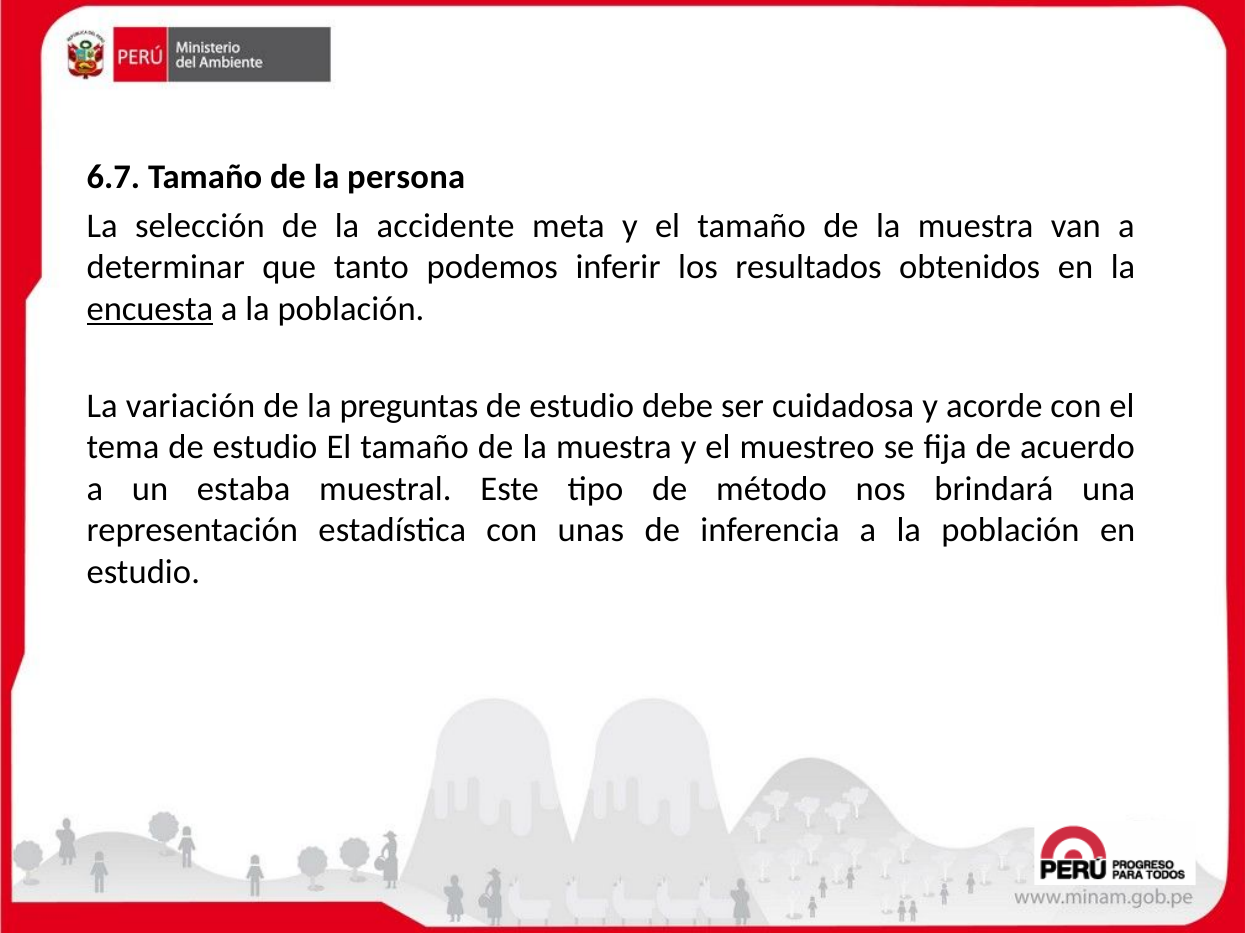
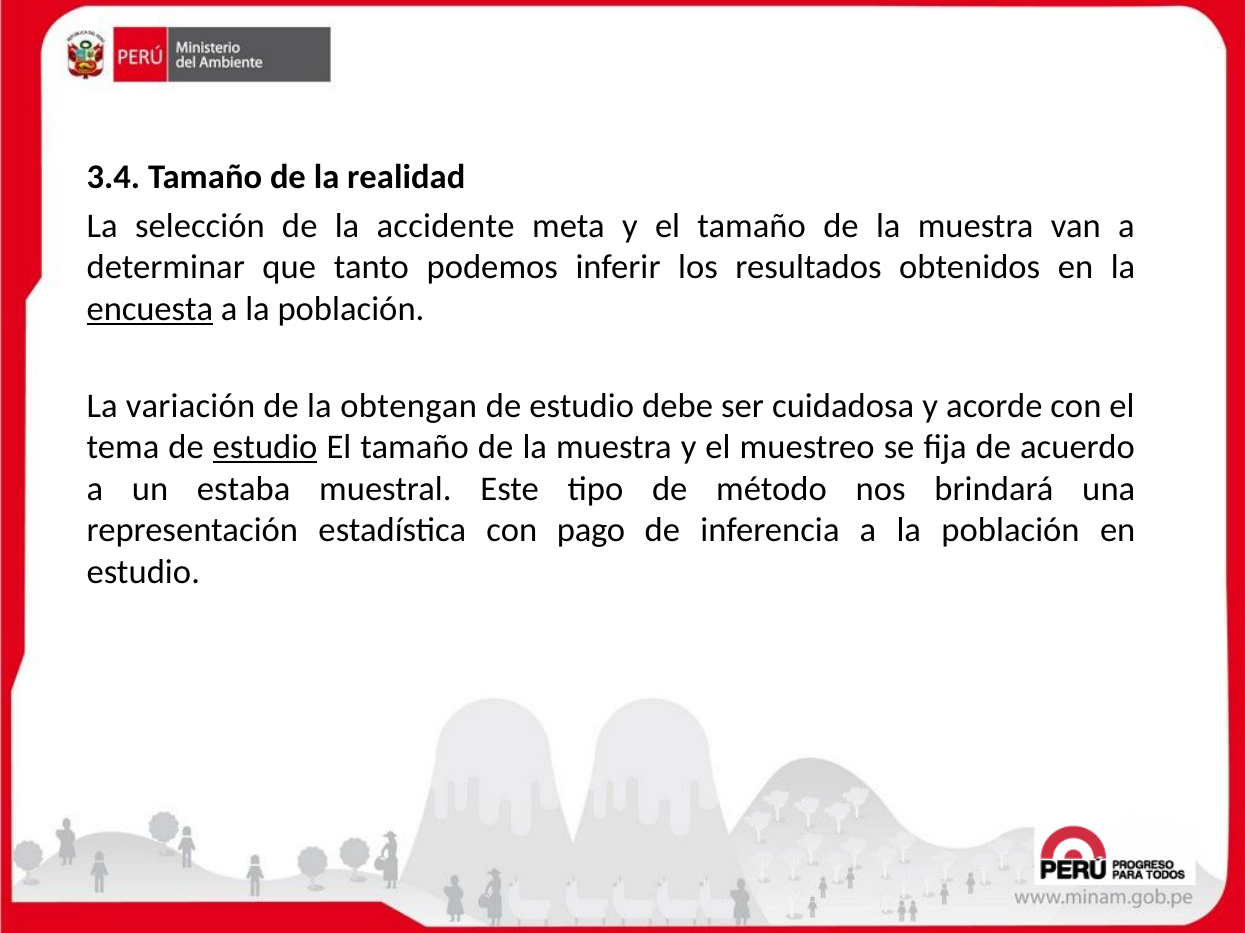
6.7: 6.7 -> 3.4
persona: persona -> realidad
preguntas: preguntas -> obtengan
estudio at (265, 448) underline: none -> present
unas: unas -> pago
